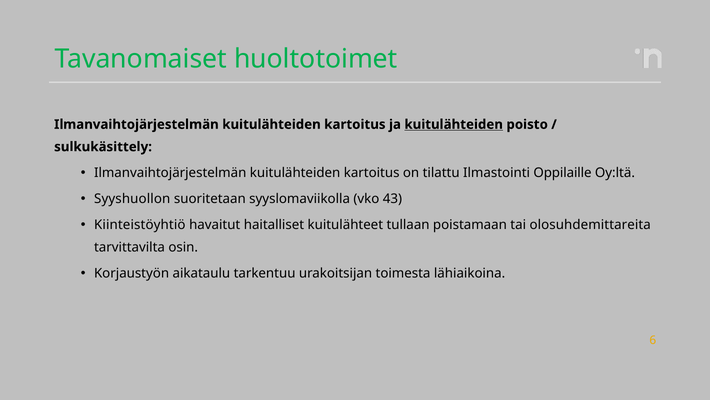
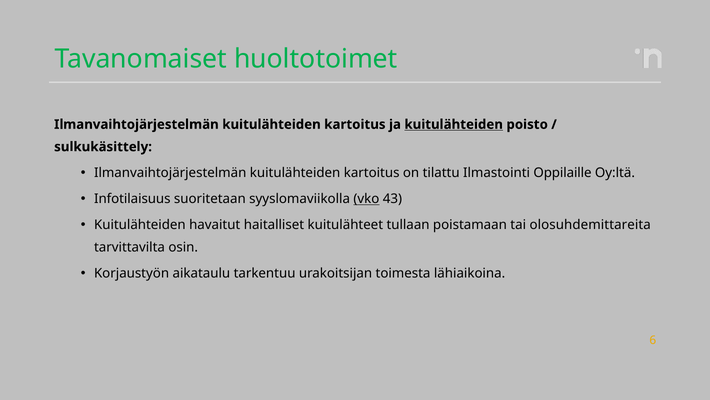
Syyshuollon: Syyshuollon -> Infotilaisuus
vko underline: none -> present
Kiinteistöyhtiö at (140, 225): Kiinteistöyhtiö -> Kuitulähteiden
